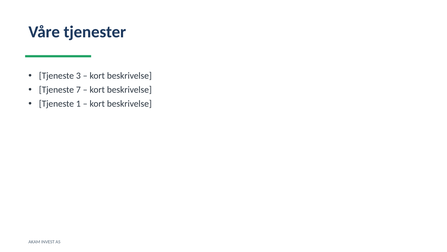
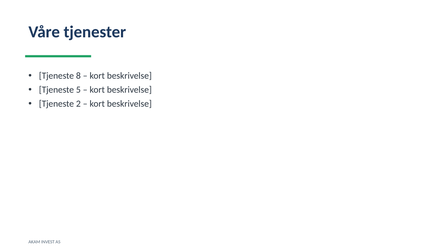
3: 3 -> 8
7: 7 -> 5
1: 1 -> 2
